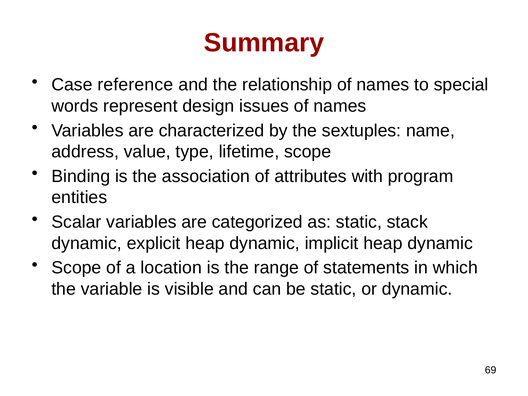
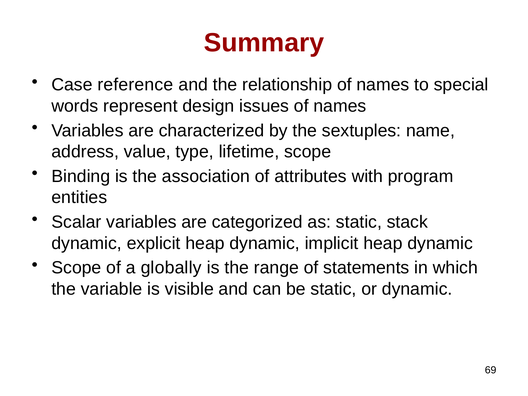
location: location -> globally
